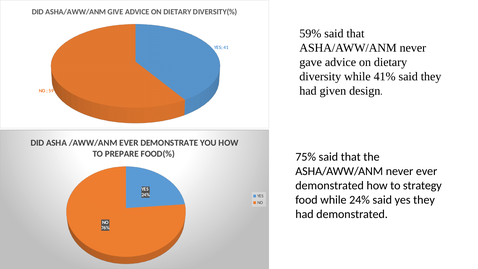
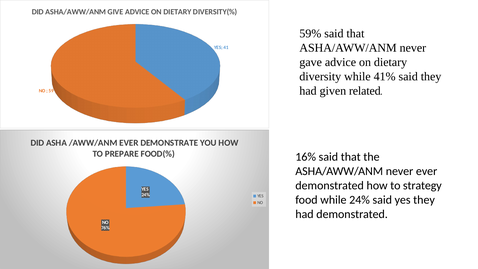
design: design -> related
75%: 75% -> 16%
